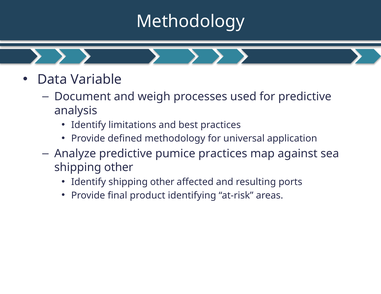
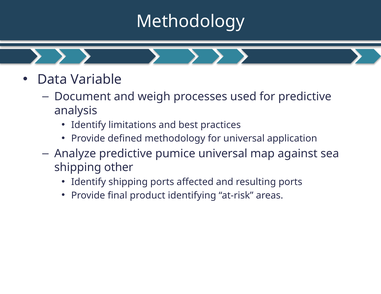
pumice practices: practices -> universal
Identify shipping other: other -> ports
